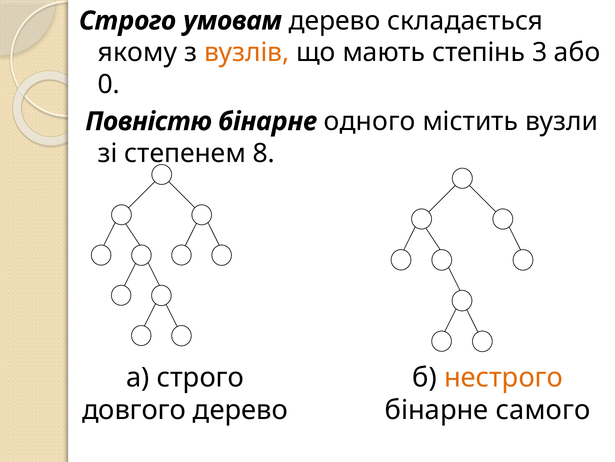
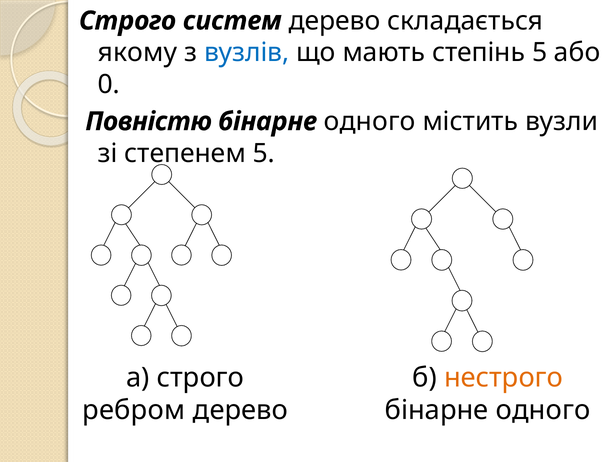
умовам: умовам -> систем
вузлів colour: orange -> blue
степінь 3: 3 -> 5
степенем 8: 8 -> 5
довгого: довгого -> ребром
самого at (543, 410): самого -> одного
